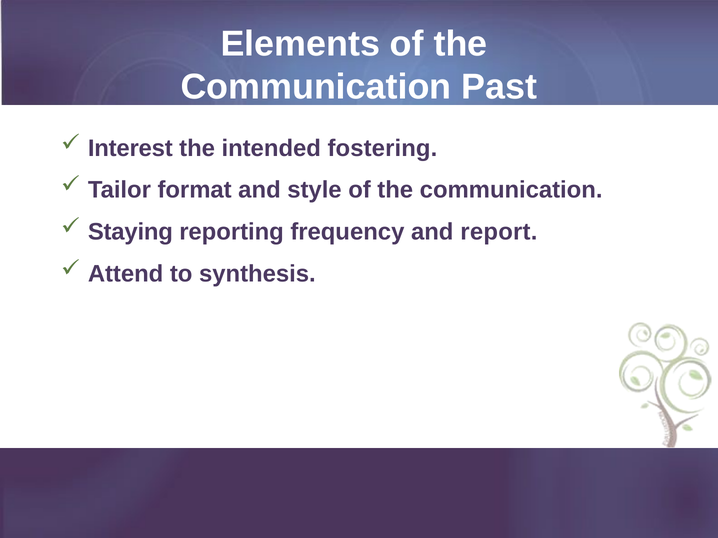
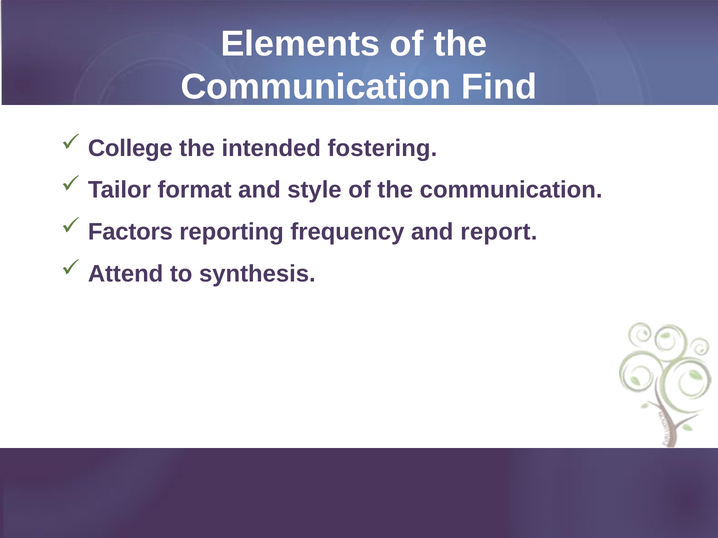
Past: Past -> Find
Interest: Interest -> College
Staying: Staying -> Factors
